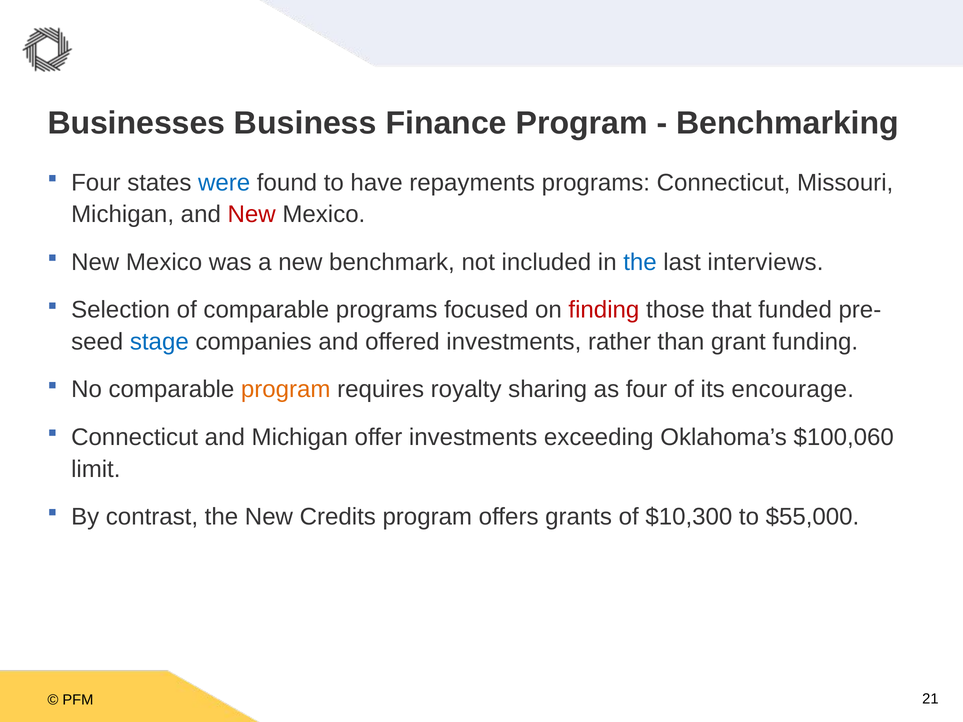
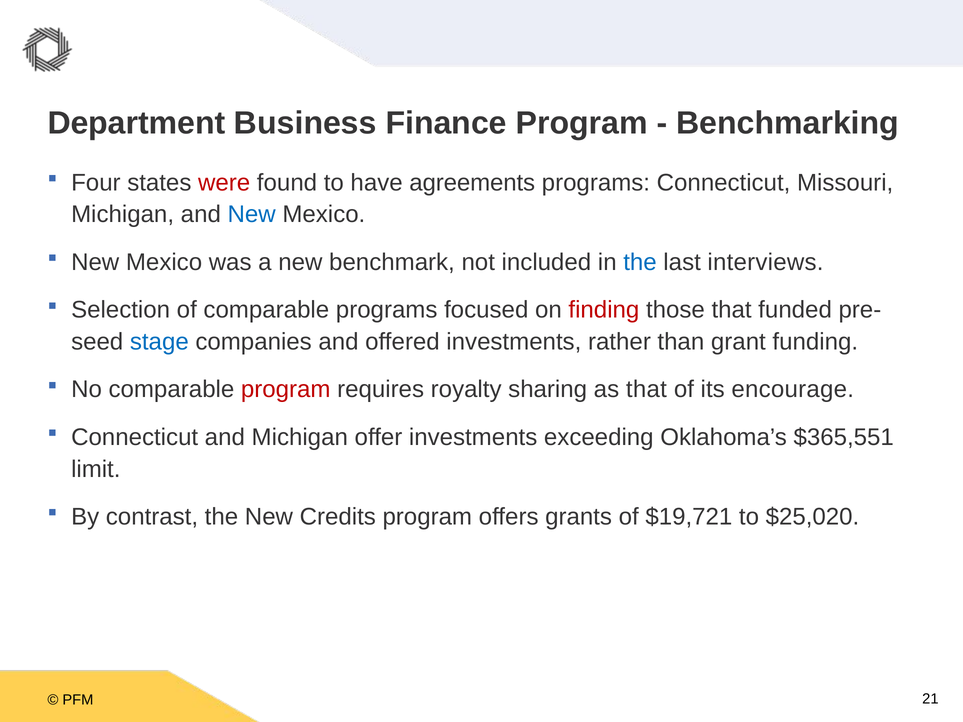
Businesses: Businesses -> Department
were colour: blue -> red
repayments: repayments -> agreements
New at (252, 214) colour: red -> blue
program at (286, 390) colour: orange -> red
as four: four -> that
$100,060: $100,060 -> $365,551
$10,300: $10,300 -> $19,721
$55,000: $55,000 -> $25,020
